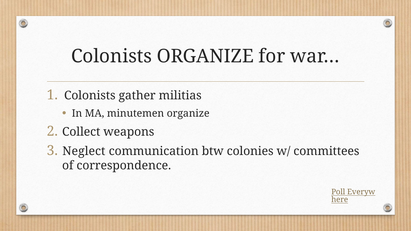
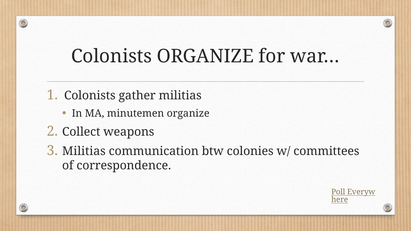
Neglect at (84, 151): Neglect -> Militias
